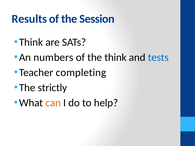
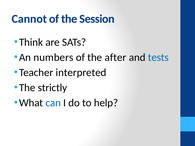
Results: Results -> Cannot
the think: think -> after
completing: completing -> interpreted
can colour: orange -> blue
